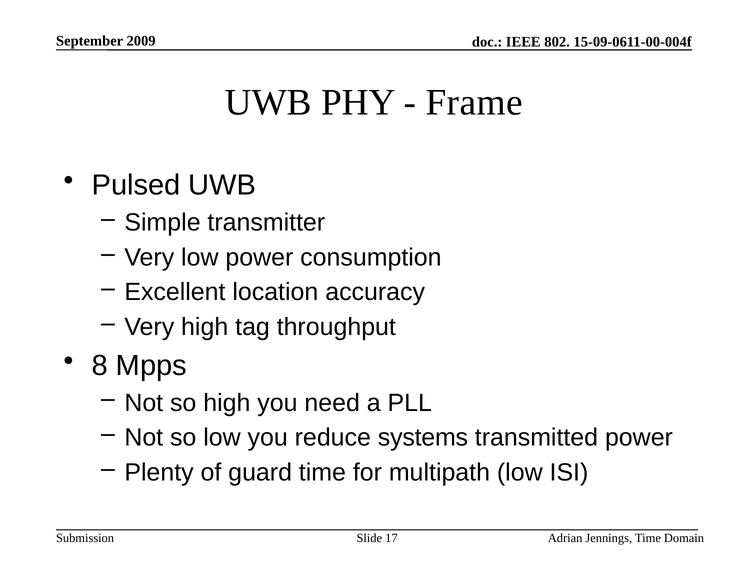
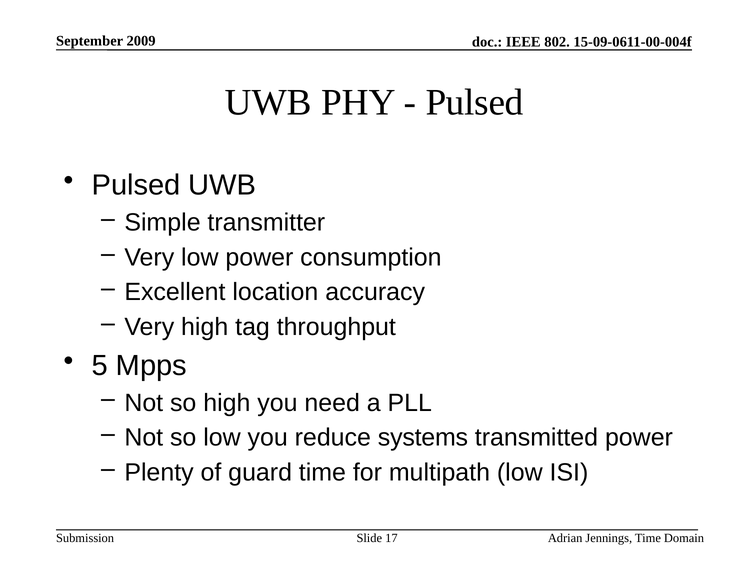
Frame at (474, 102): Frame -> Pulsed
8: 8 -> 5
